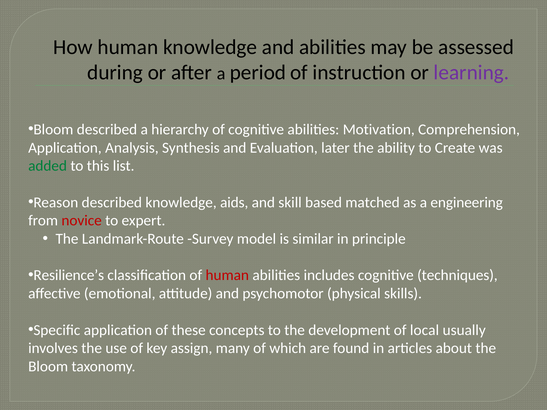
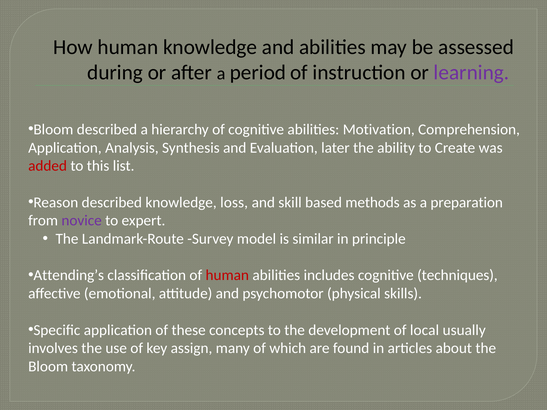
added colour: green -> red
aids: aids -> loss
matched: matched -> methods
engineering: engineering -> preparation
novice colour: red -> purple
Resilience’s: Resilience’s -> Attending’s
